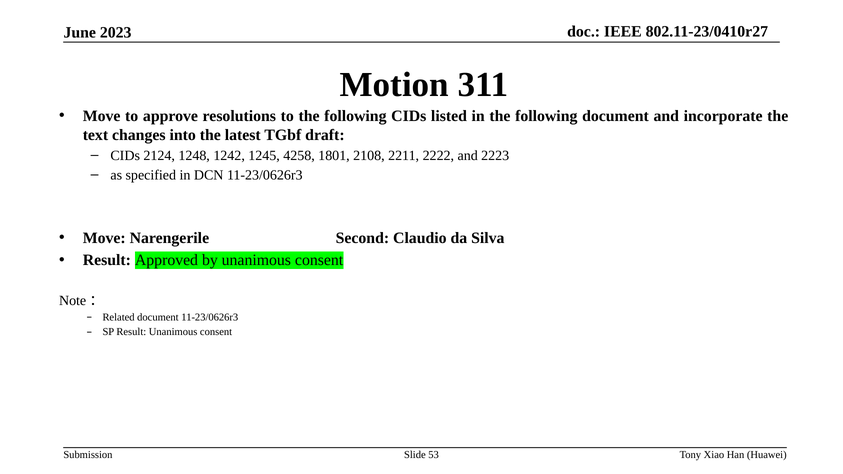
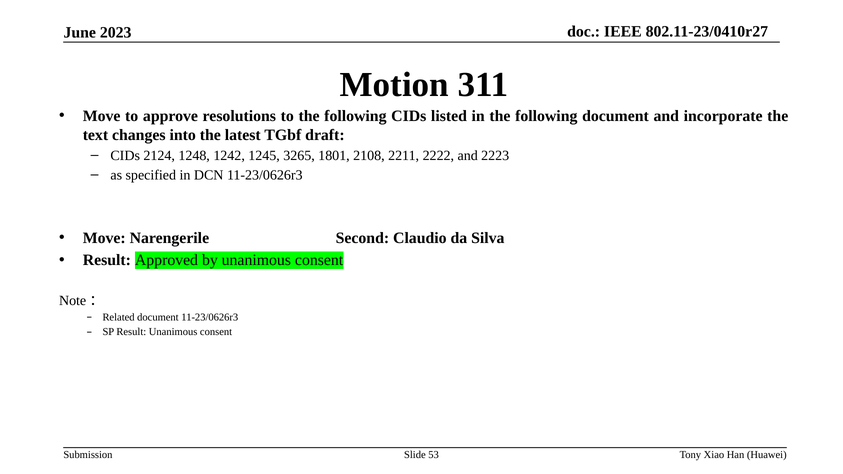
4258: 4258 -> 3265
